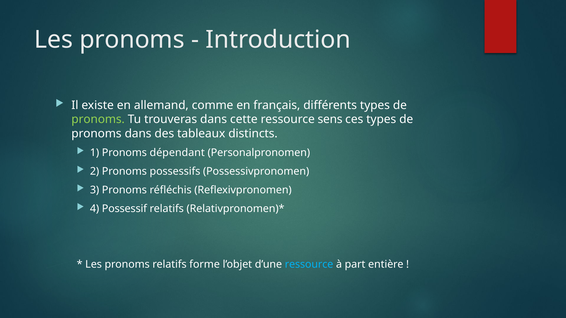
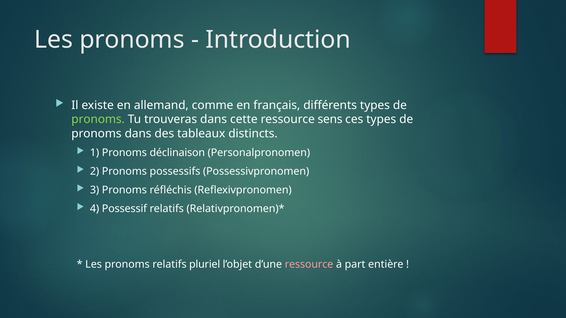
dépendant: dépendant -> déclinaison
forme: forme -> pluriel
ressource at (309, 265) colour: light blue -> pink
